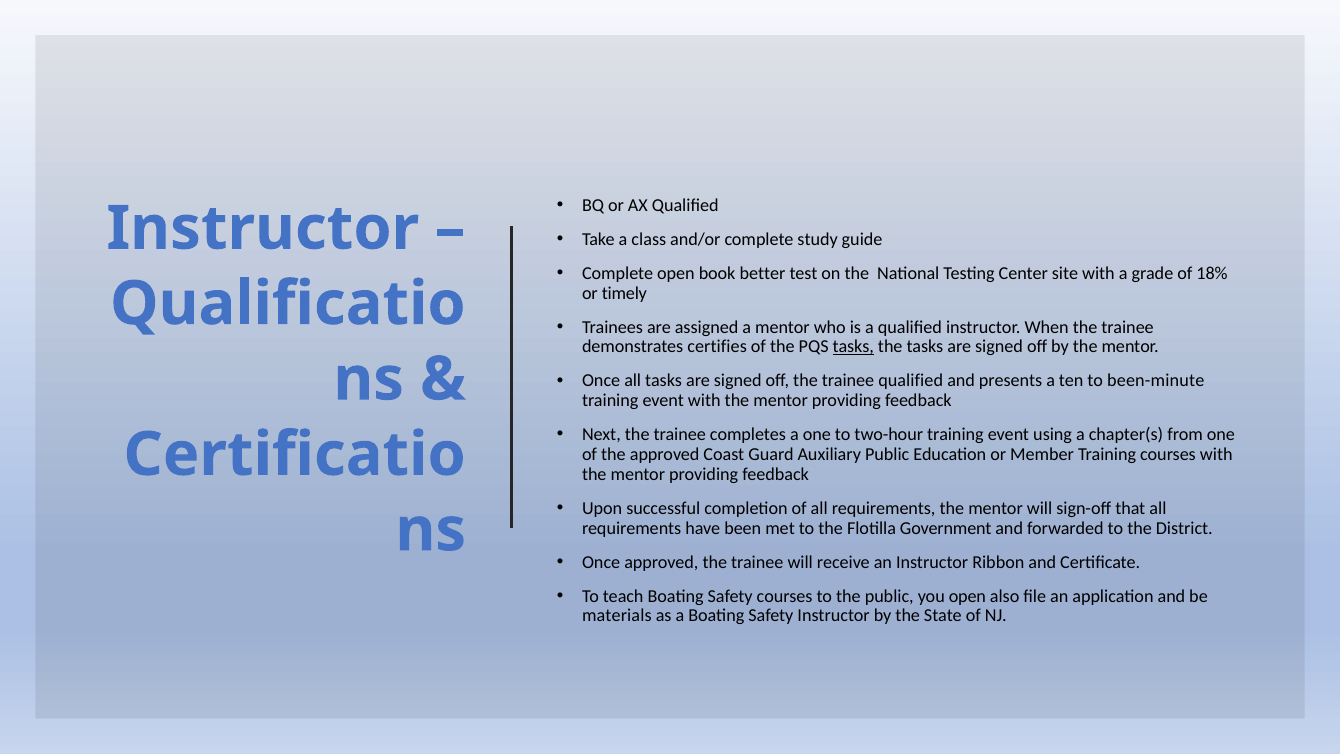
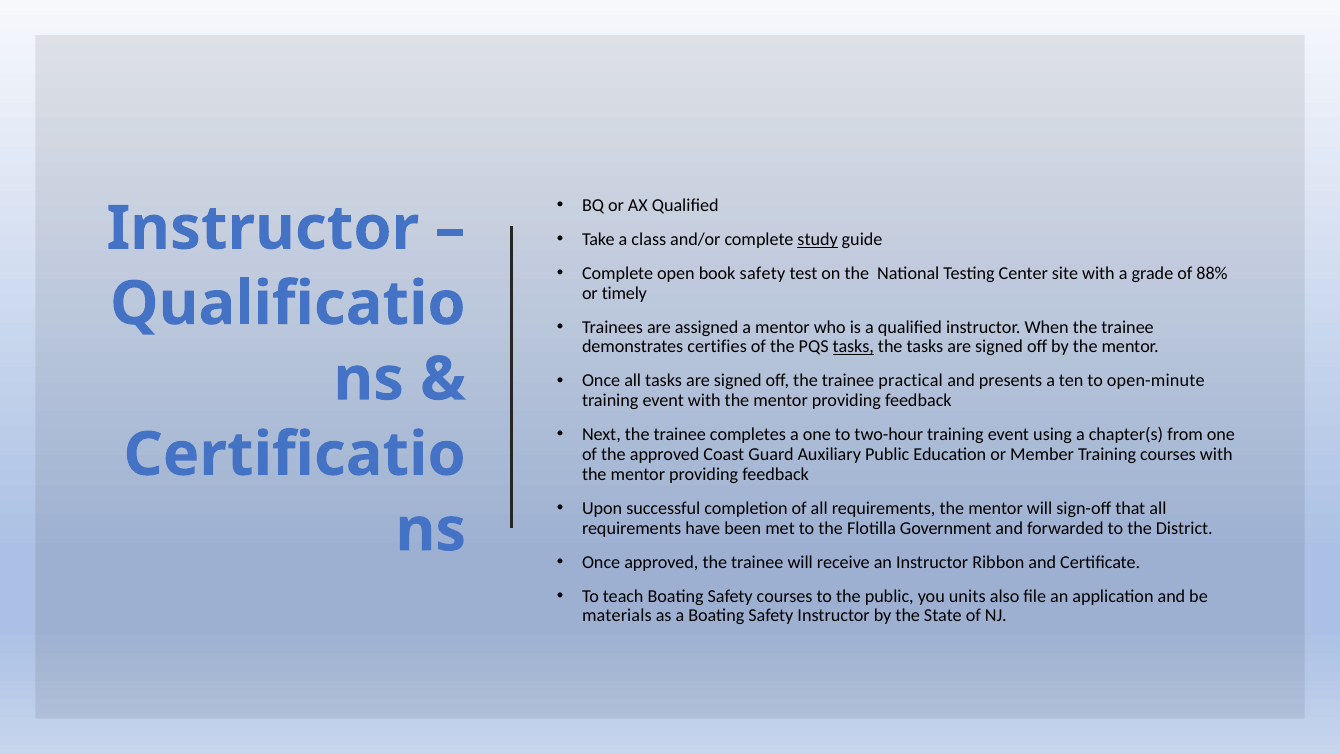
study underline: none -> present
book better: better -> safety
18%: 18% -> 88%
trainee qualified: qualified -> practical
been-minute: been-minute -> open-minute
you open: open -> units
